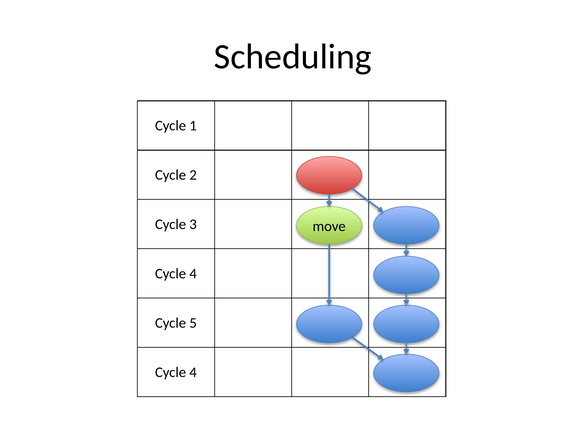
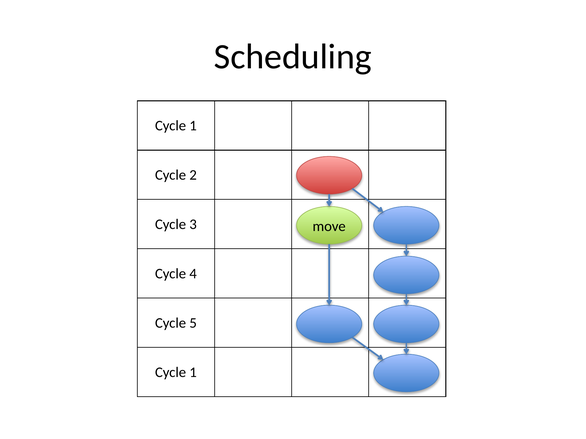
4 at (193, 373): 4 -> 1
